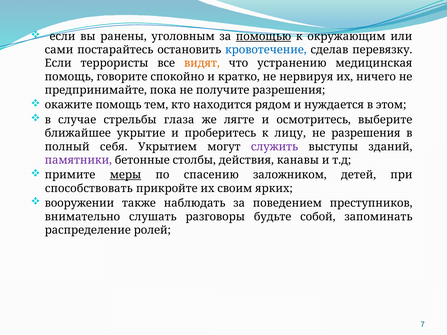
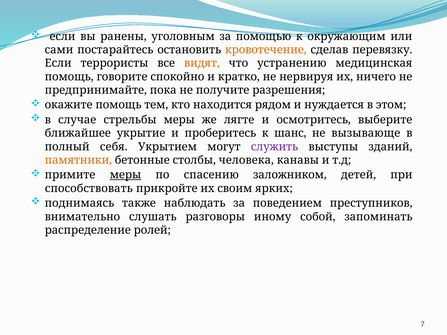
помощью underline: present -> none
кровотечение colour: blue -> orange
стрельбы глаза: глаза -> меры
лицу: лицу -> шанс
не разрешения: разрешения -> вызывающе
памятники colour: purple -> orange
действия: действия -> человека
вооружении: вооружении -> поднимаясь
будьте: будьте -> иному
